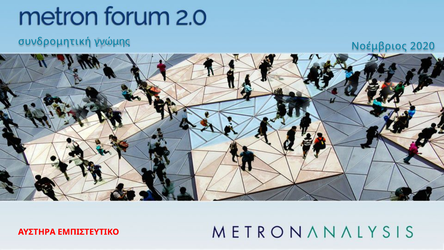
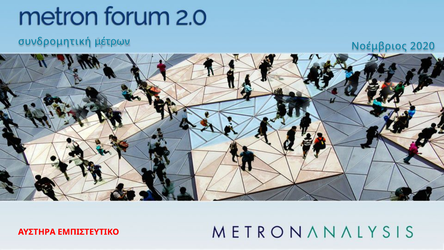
γνώμης: γνώμης -> μέτρων
